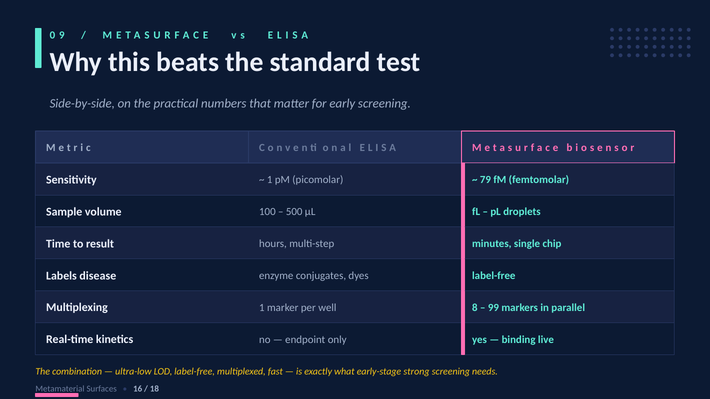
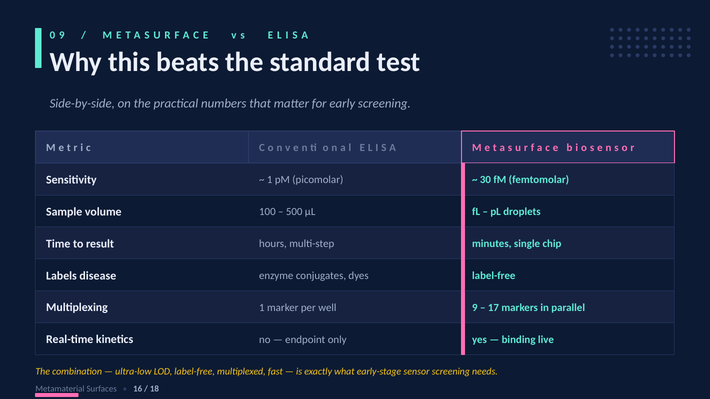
79: 79 -> 30
well 8: 8 -> 9
99: 99 -> 17
strong: strong -> sensor
